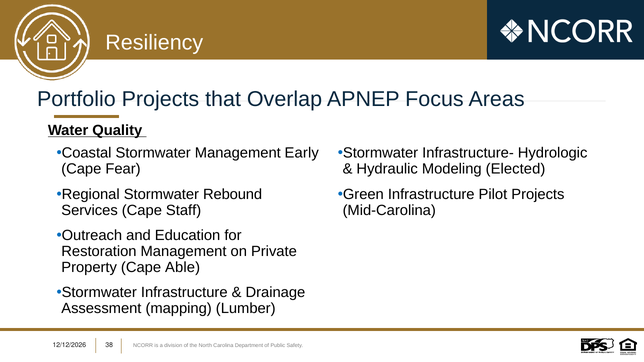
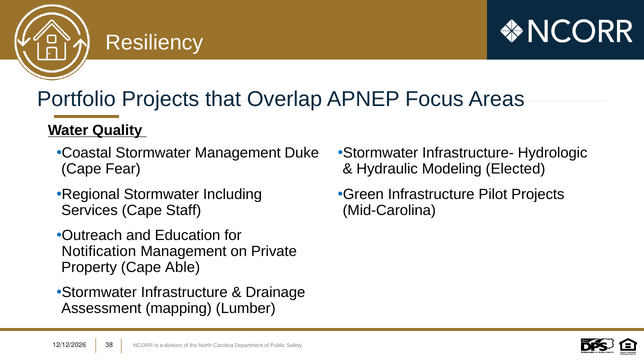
Early: Early -> Duke
Rebound: Rebound -> Including
Restoration: Restoration -> Notification
